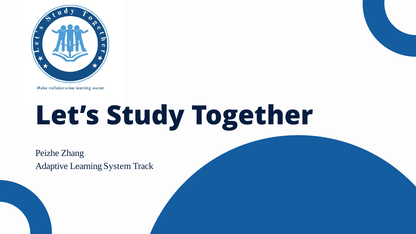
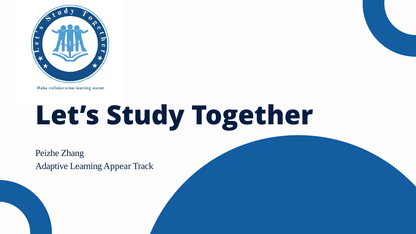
System: System -> Appear
